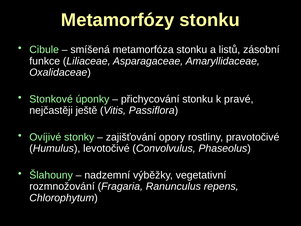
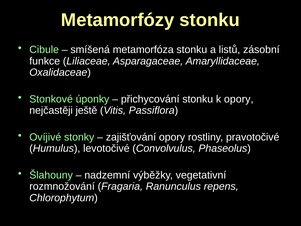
k pravé: pravé -> opory
